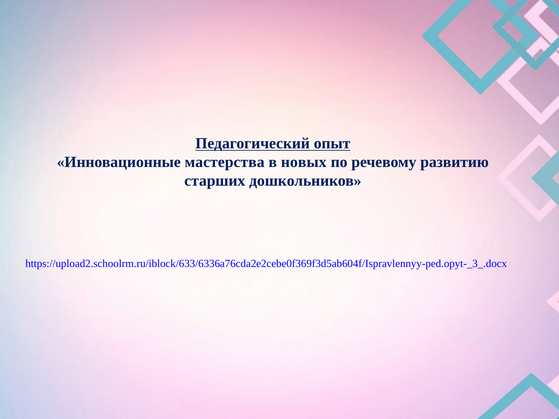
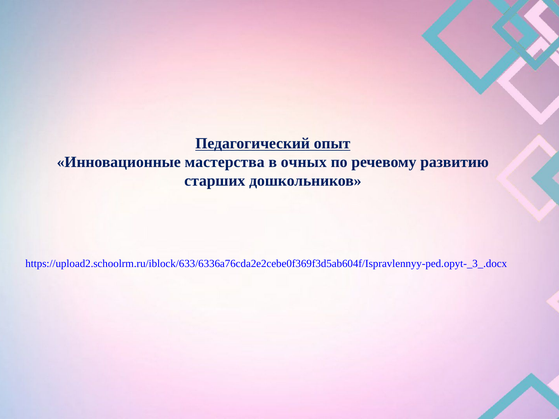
новых: новых -> очных
